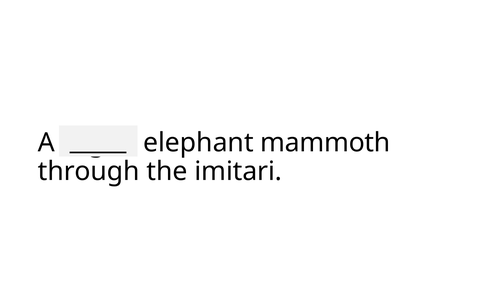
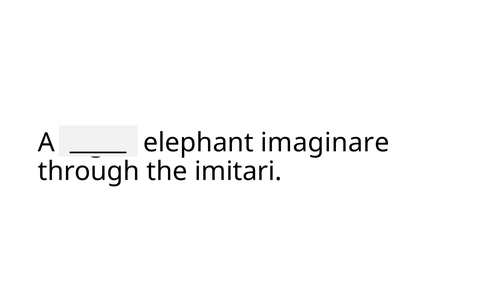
mammoth: mammoth -> imaginare
